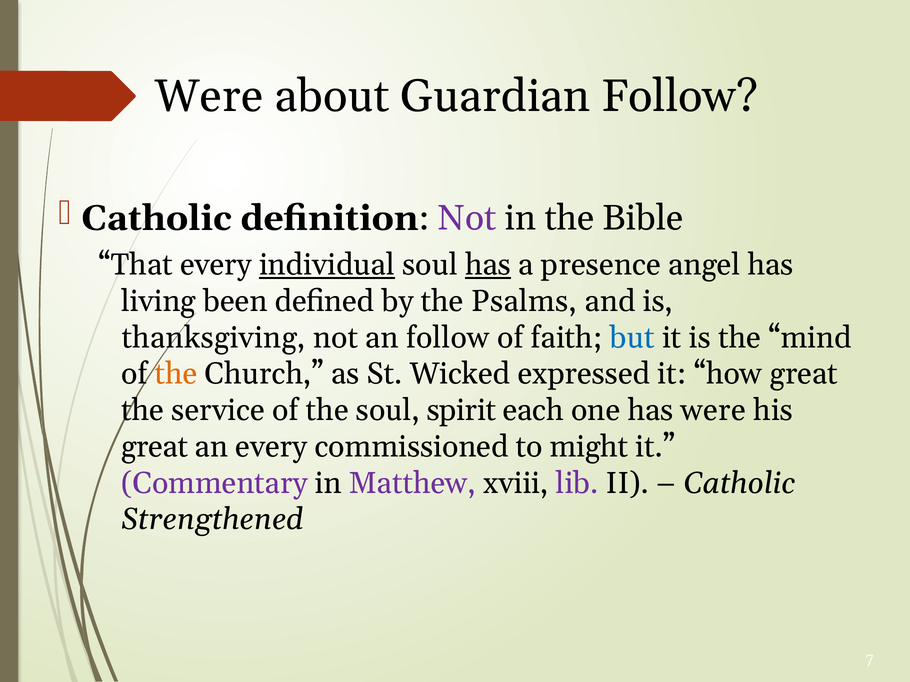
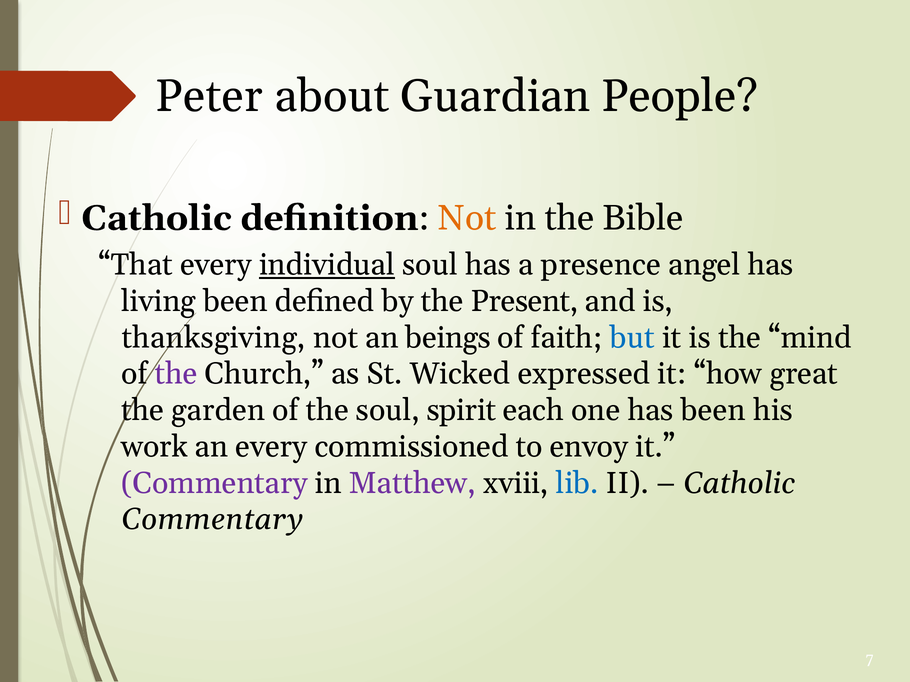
Were at (209, 96): Were -> Peter
Guardian Follow: Follow -> People
Not at (467, 218) colour: purple -> orange
has at (488, 265) underline: present -> none
Psalms: Psalms -> Present
an follow: follow -> beings
the at (176, 374) colour: orange -> purple
service: service -> garden
has were: were -> been
great at (155, 447): great -> work
might: might -> envoy
lib colour: purple -> blue
Strengthened at (213, 520): Strengthened -> Commentary
